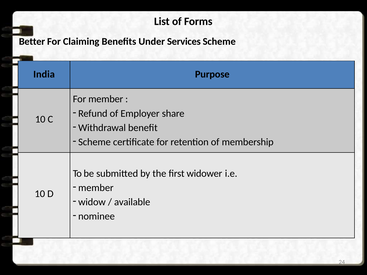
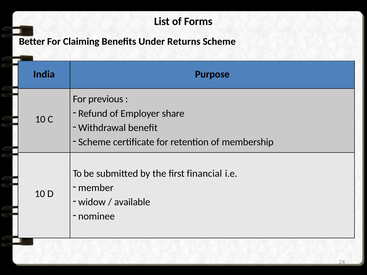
Services: Services -> Returns
For member: member -> previous
widower: widower -> financial
